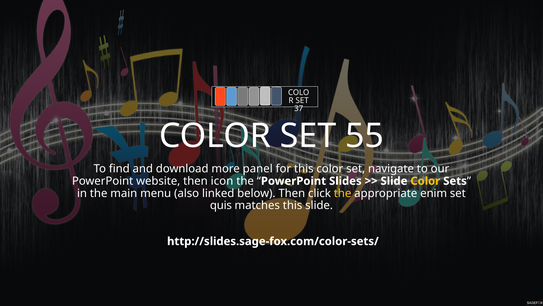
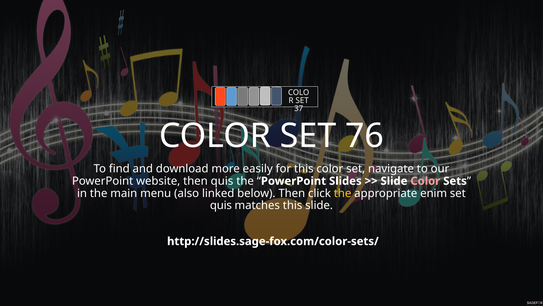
55: 55 -> 76
panel: panel -> easily
then icon: icon -> quis
Color at (425, 181) colour: yellow -> pink
